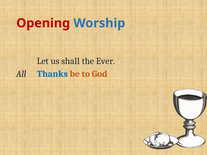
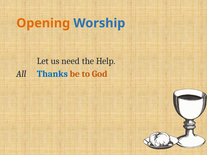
Opening colour: red -> orange
shall: shall -> need
Ever: Ever -> Help
